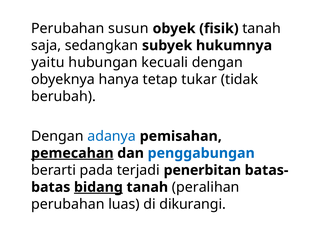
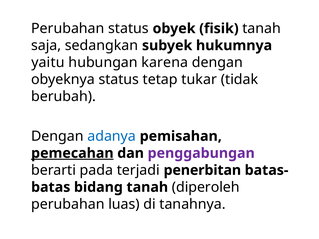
Perubahan susun: susun -> status
kecuali: kecuali -> karena
obyeknya hanya: hanya -> status
penggabungan colour: blue -> purple
bidang underline: present -> none
peralihan: peralihan -> diperoleh
dikurangi: dikurangi -> tanahnya
